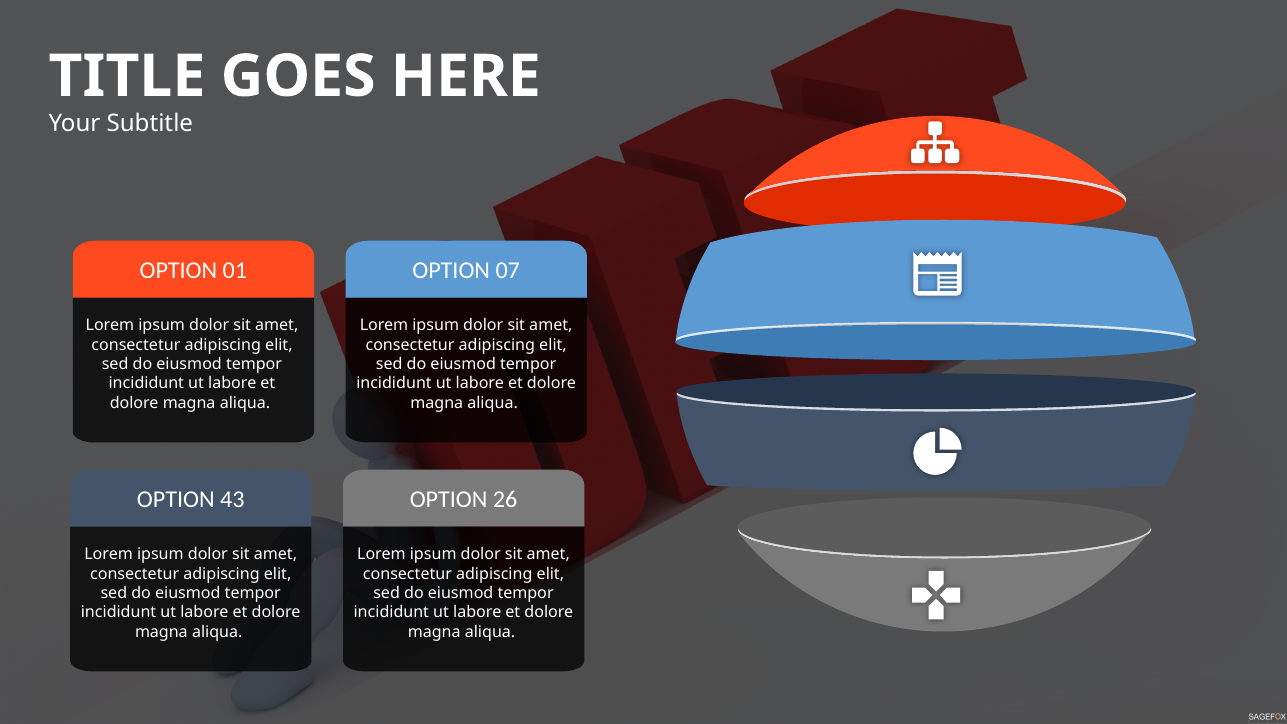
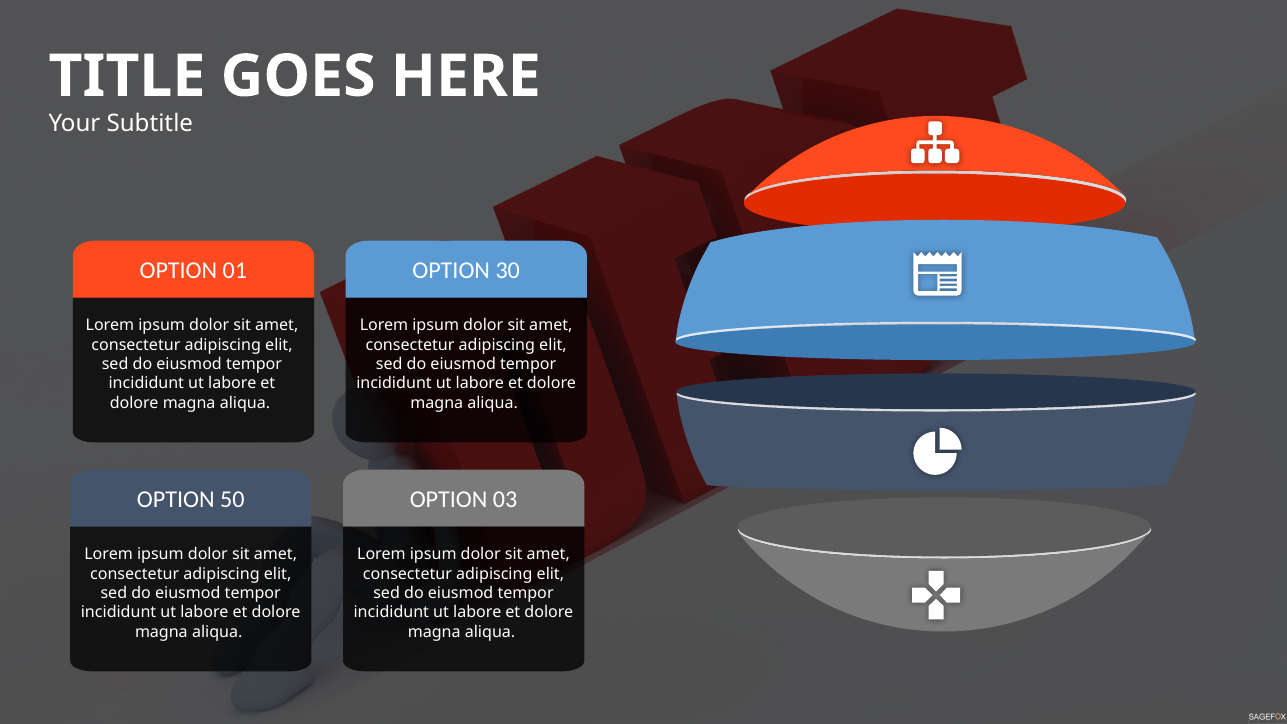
07: 07 -> 30
43: 43 -> 50
26: 26 -> 03
